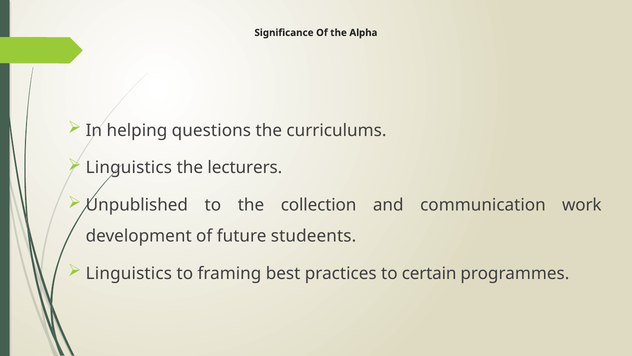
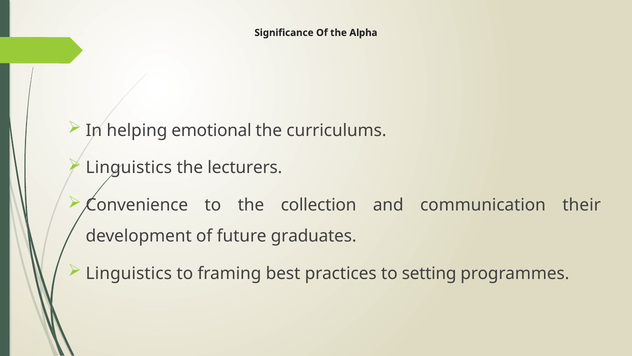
questions: questions -> emotional
Unpublished: Unpublished -> Convenience
work: work -> their
studeents: studeents -> graduates
certain: certain -> setting
